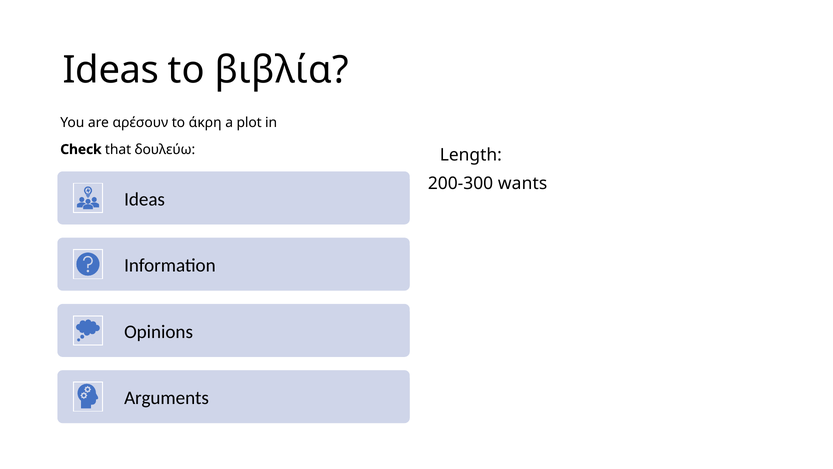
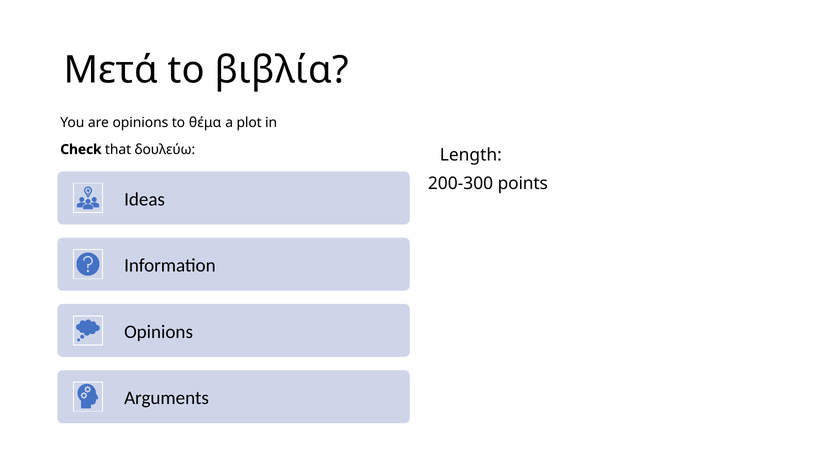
Ideas at (111, 70): Ideas -> Μετά
are αρέσουν: αρέσουν -> opinions
άκρη: άκρη -> θέμα
wants: wants -> points
